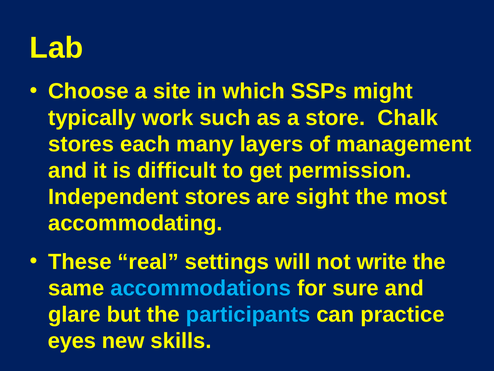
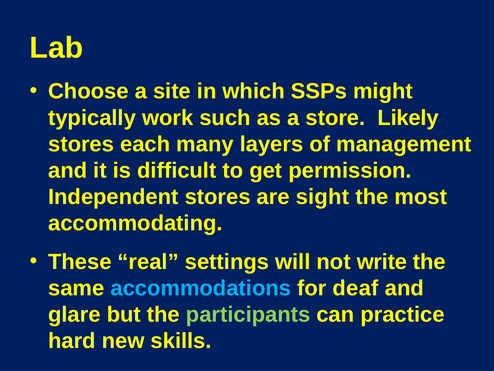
Chalk: Chalk -> Likely
sure: sure -> deaf
participants colour: light blue -> light green
eyes: eyes -> hard
